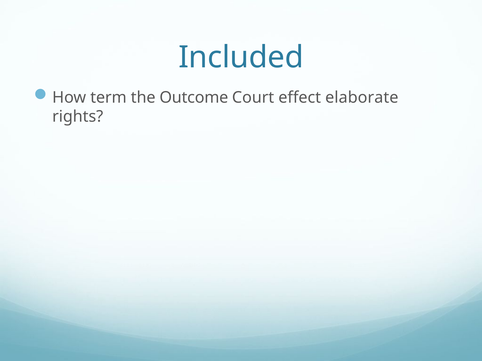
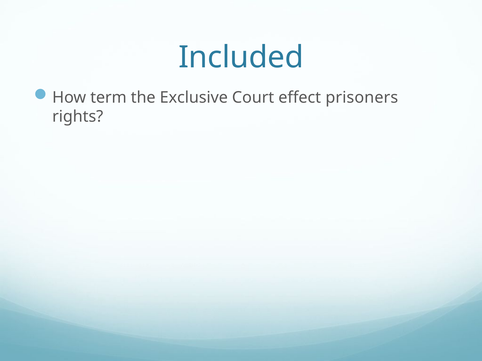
Outcome: Outcome -> Exclusive
elaborate: elaborate -> prisoners
